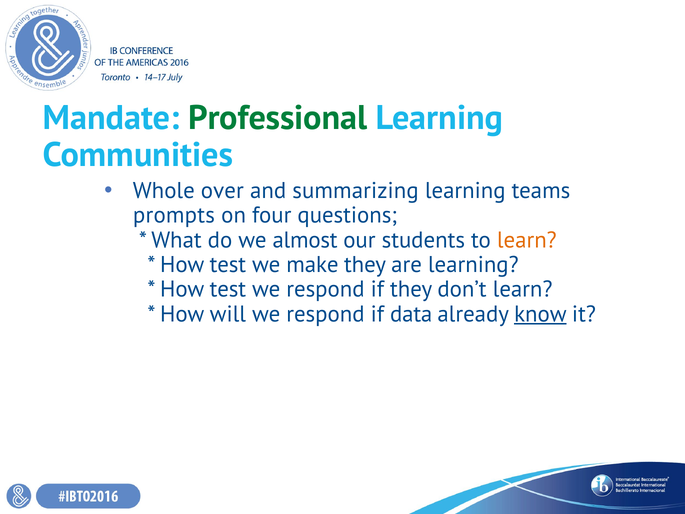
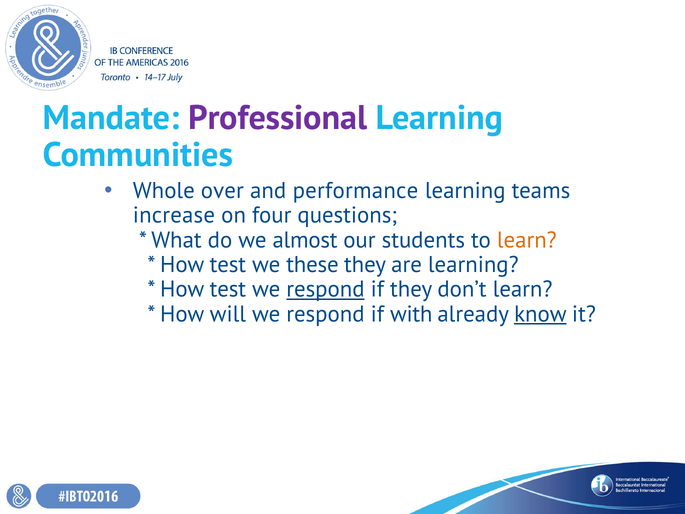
Professional colour: green -> purple
summarizing: summarizing -> performance
prompts: prompts -> increase
make: make -> these
respond at (325, 289) underline: none -> present
data: data -> with
